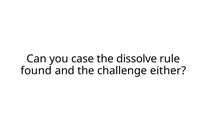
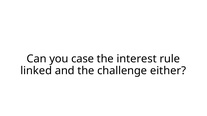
dissolve: dissolve -> interest
found: found -> linked
